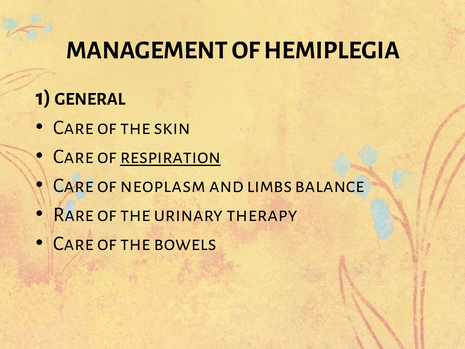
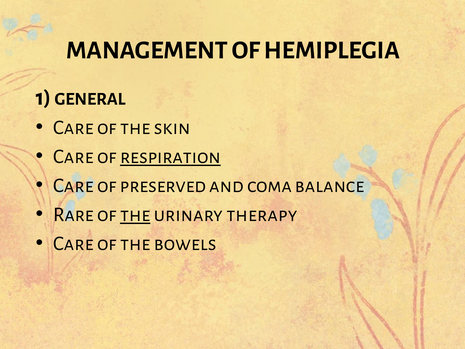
neoplasm: neoplasm -> preserved
limbs: limbs -> coma
the at (135, 214) underline: none -> present
